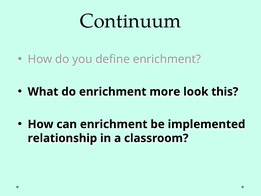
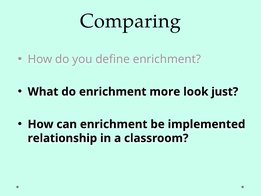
Continuum: Continuum -> Comparing
this: this -> just
